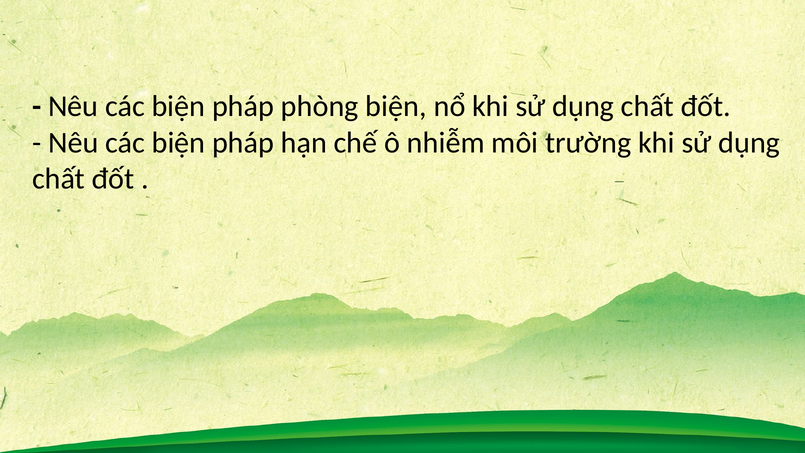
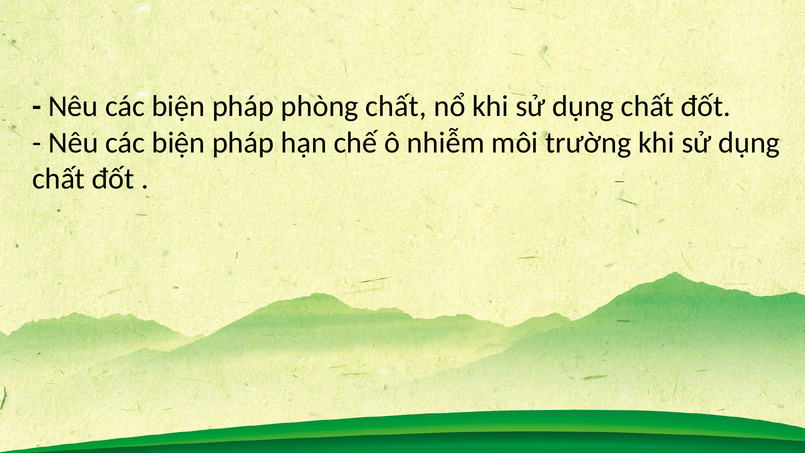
phòng biện: biện -> chất
